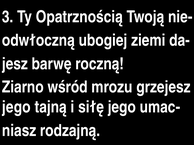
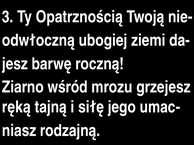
jego at (16, 107): jego -> ręką
